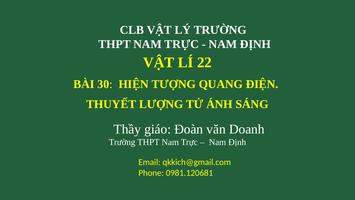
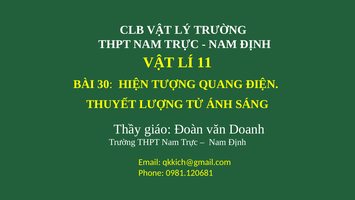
22: 22 -> 11
